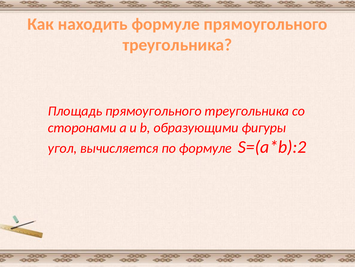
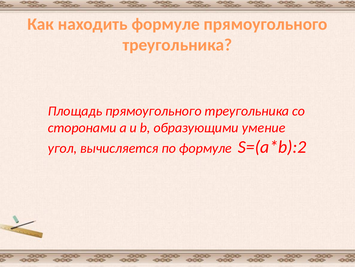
фигуры: фигуры -> умение
